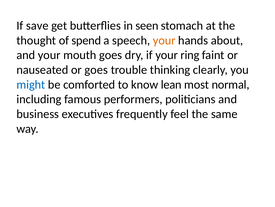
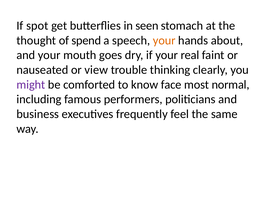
save: save -> spot
ring: ring -> real
or goes: goes -> view
might colour: blue -> purple
lean: lean -> face
